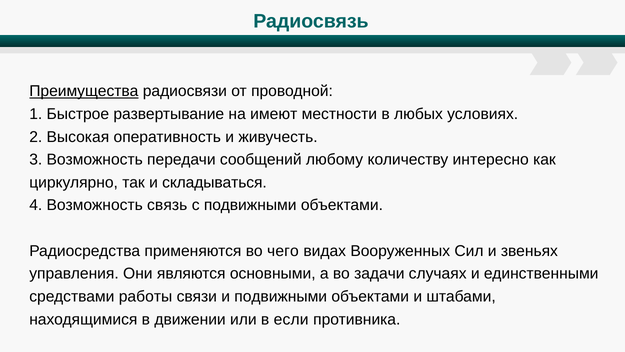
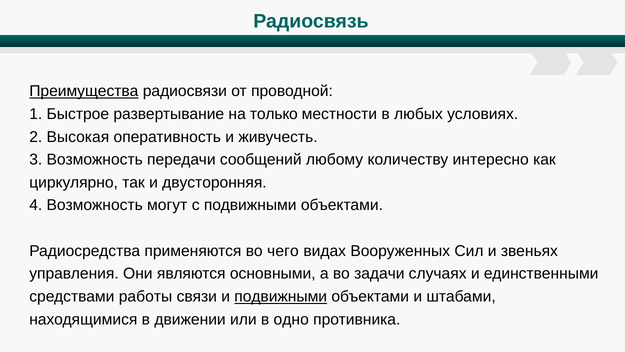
имеют: имеют -> только
складываться: складываться -> двусторонняя
связь: связь -> могут
подвижными at (281, 296) underline: none -> present
если: если -> одно
